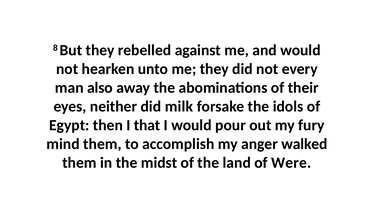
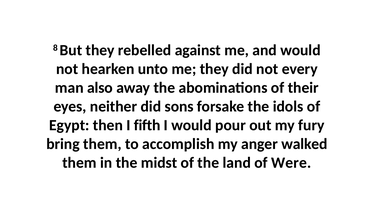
milk: milk -> sons
that: that -> fifth
mind: mind -> bring
